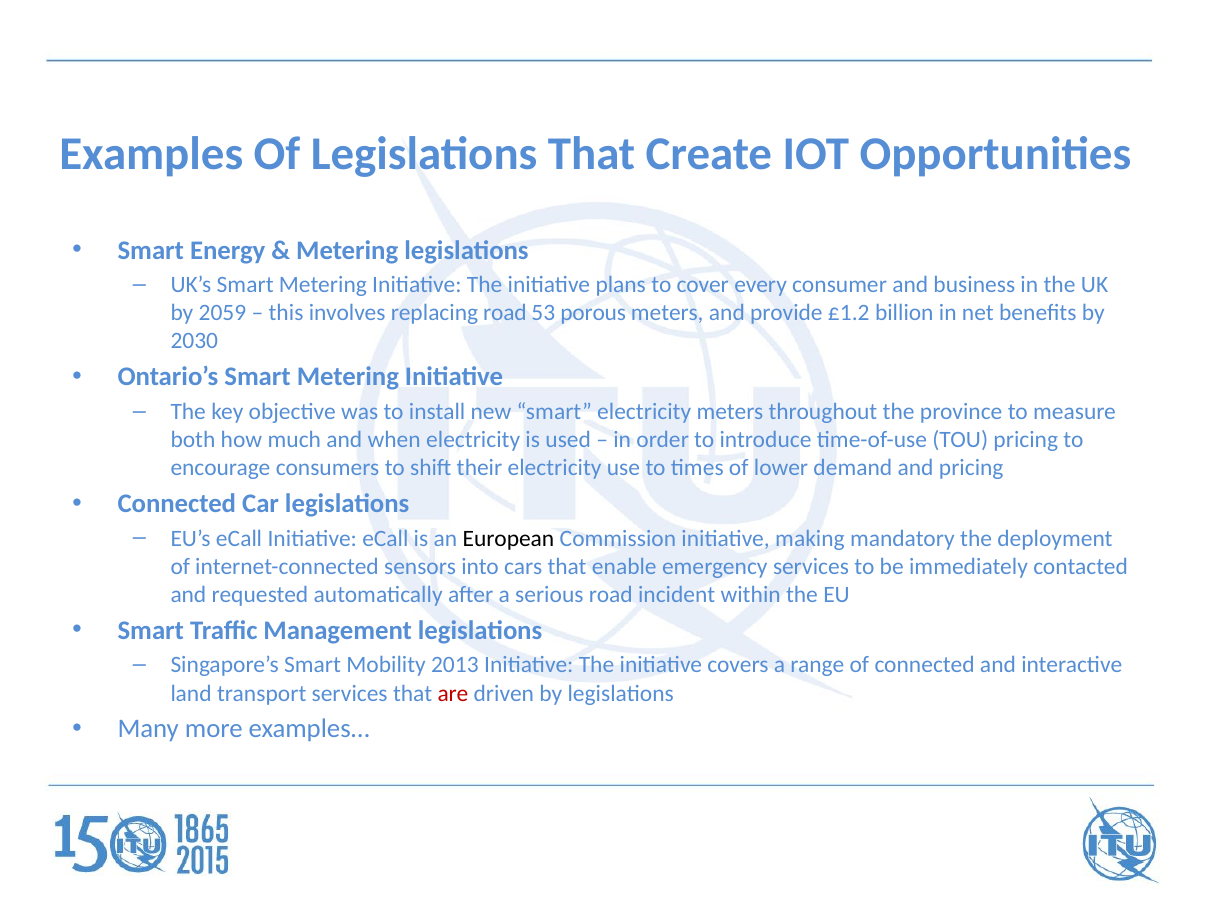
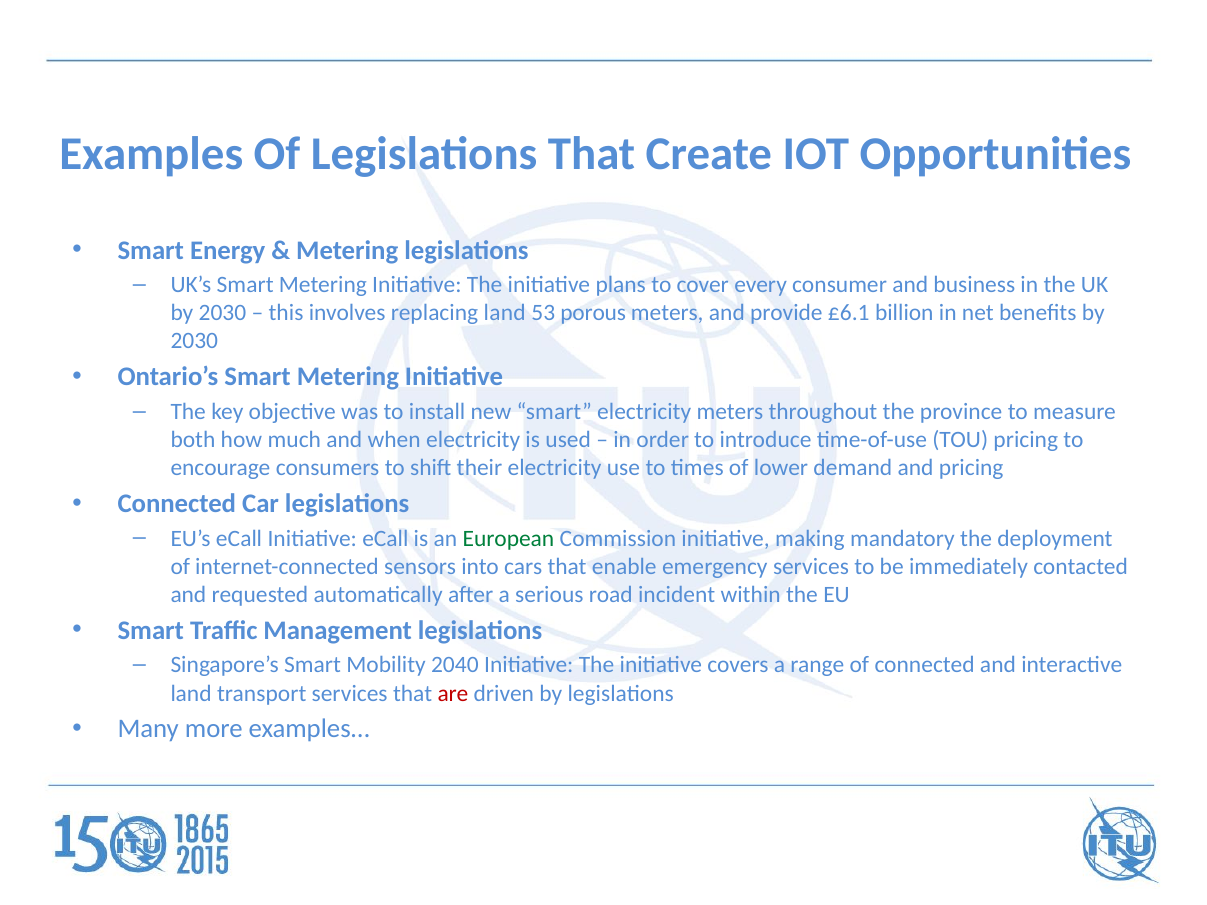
2059 at (222, 313): 2059 -> 2030
replacing road: road -> land
£1.2: £1.2 -> £6.1
European colour: black -> green
2013: 2013 -> 2040
